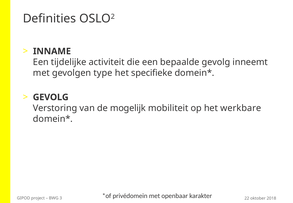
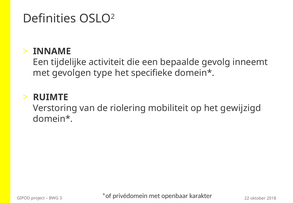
GEVOLG at (51, 97): GEVOLG -> RUIMTE
mogelijk: mogelijk -> riolering
werkbare: werkbare -> gewijzigd
